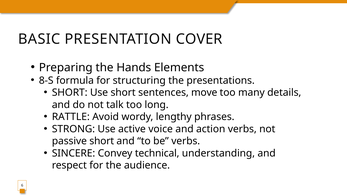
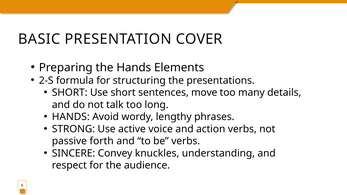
8-S: 8-S -> 2-S
RATTLE at (71, 117): RATTLE -> HANDS
passive short: short -> forth
technical: technical -> knuckles
